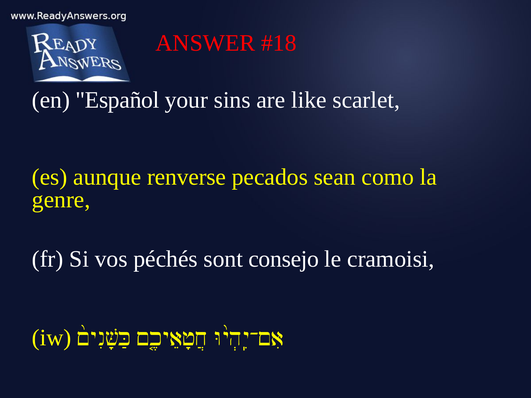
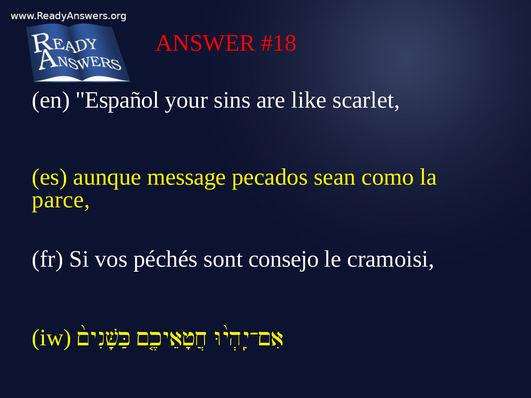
renverse: renverse -> message
genre: genre -> parce
